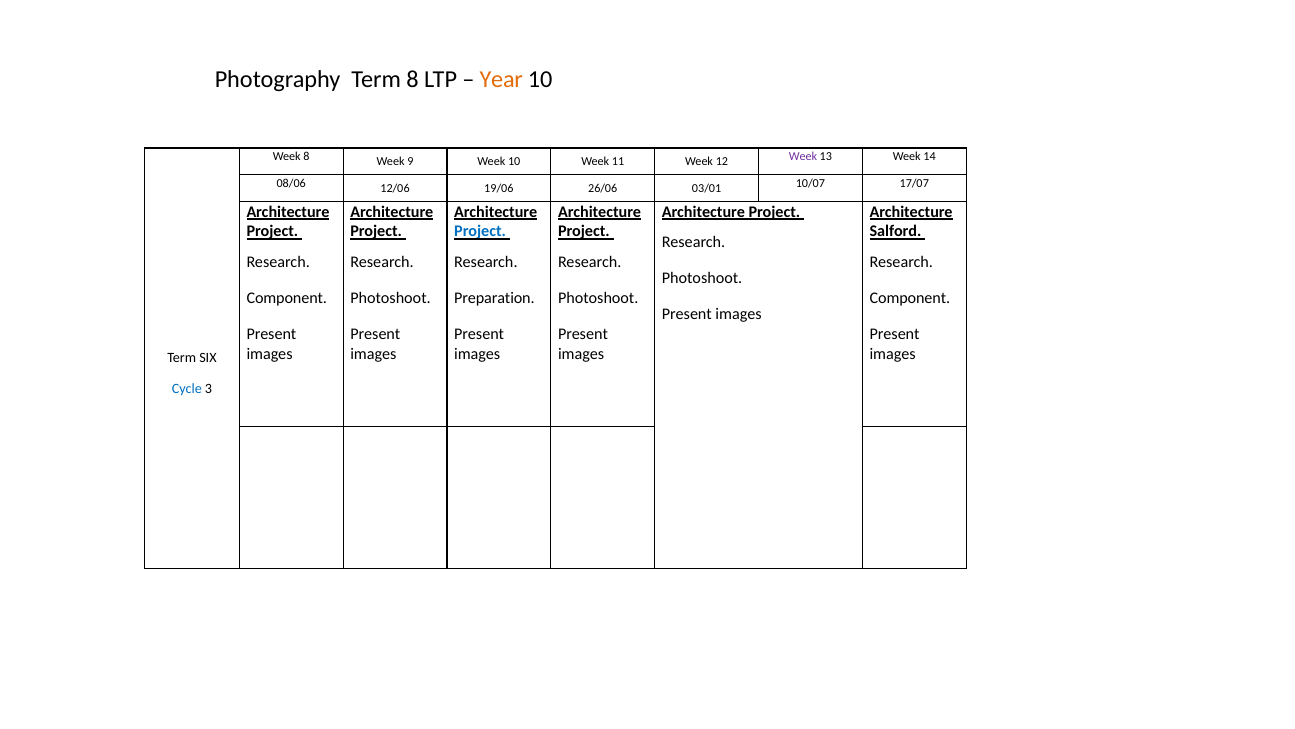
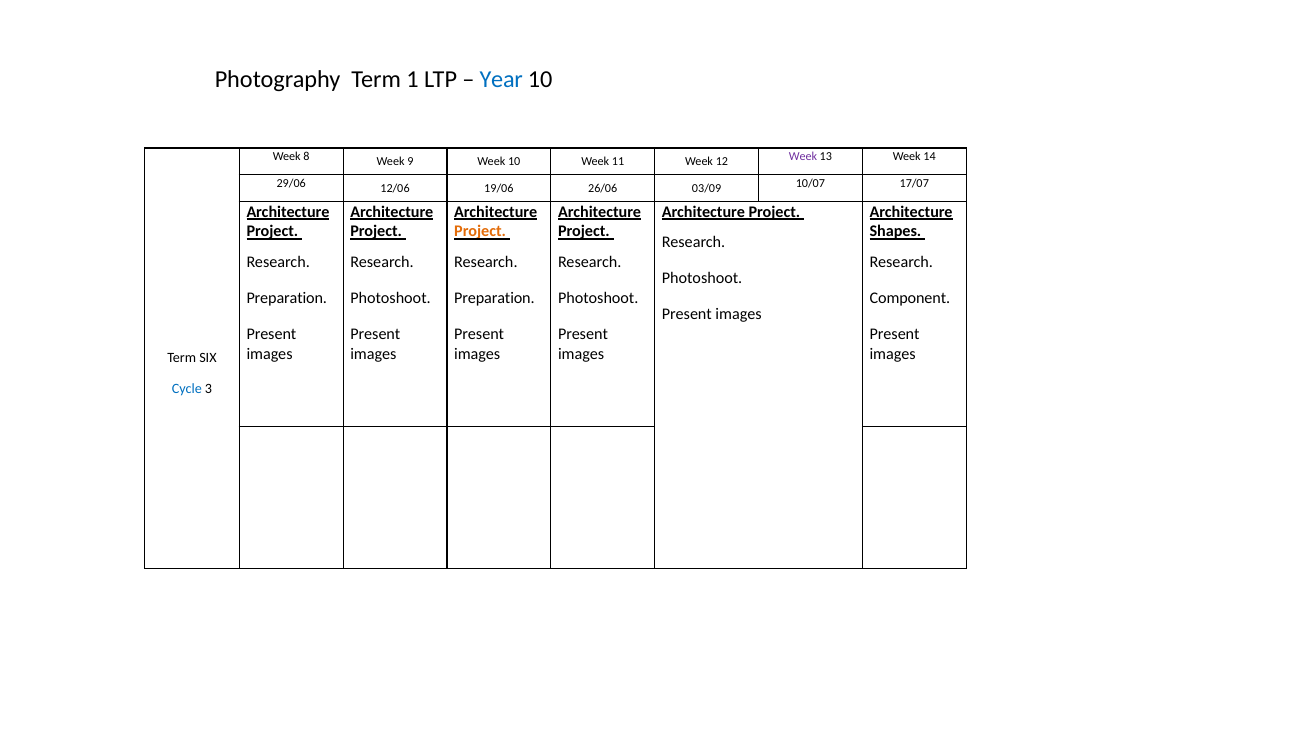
Term 8: 8 -> 1
Year colour: orange -> blue
08/06: 08/06 -> 29/06
03/01: 03/01 -> 03/09
Project at (480, 231) colour: blue -> orange
Salford: Salford -> Shapes
Component at (287, 298): Component -> Preparation
